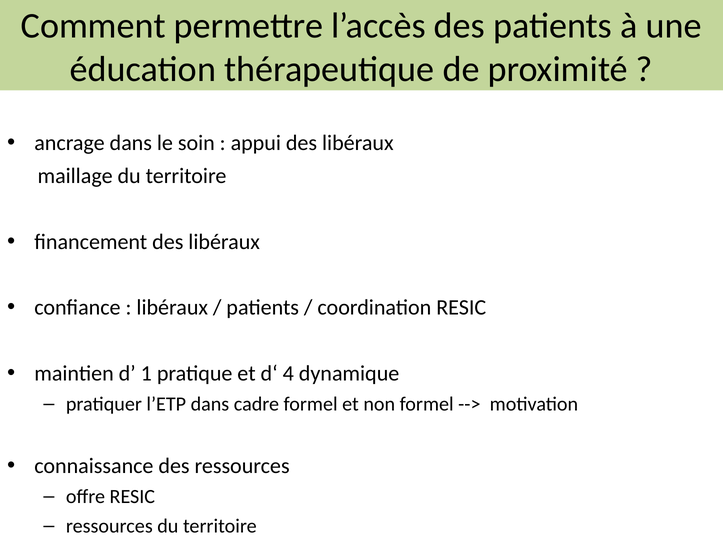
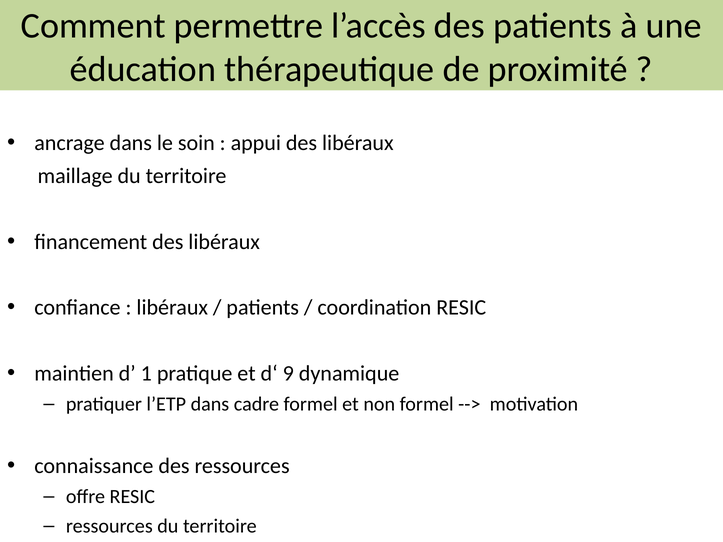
4: 4 -> 9
